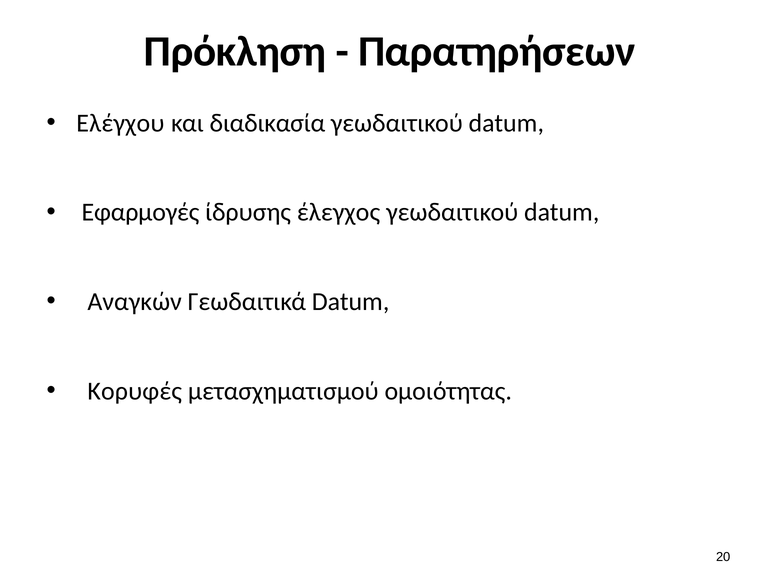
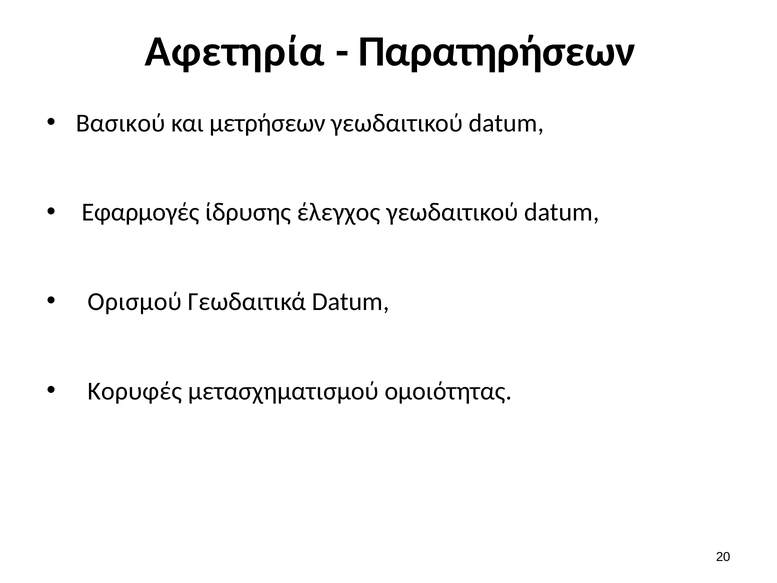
Πρόκληση: Πρόκληση -> Αφετηρία
Ελέγχου: Ελέγχου -> Βασικού
διαδικασία: διαδικασία -> μετρήσεων
Αναγκών: Αναγκών -> Ορισμού
